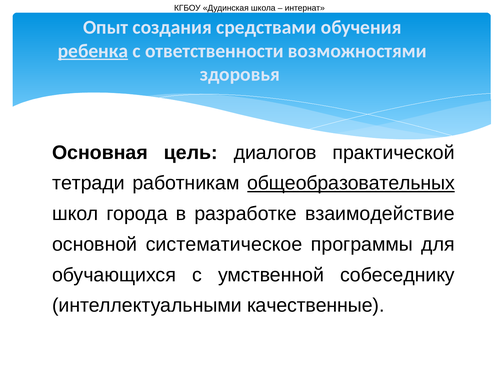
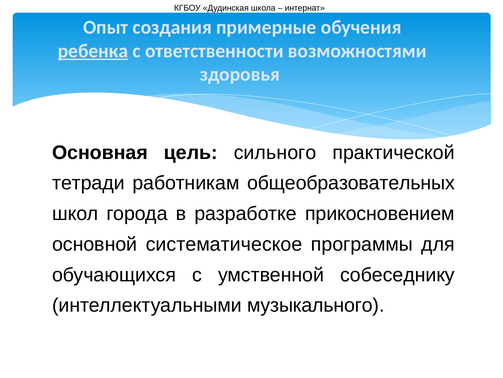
средствами: средствами -> примерные
диалогов: диалогов -> сильного
общеобразовательных underline: present -> none
взаимодействие: взаимодействие -> прикосновением
качественные: качественные -> музыкального
